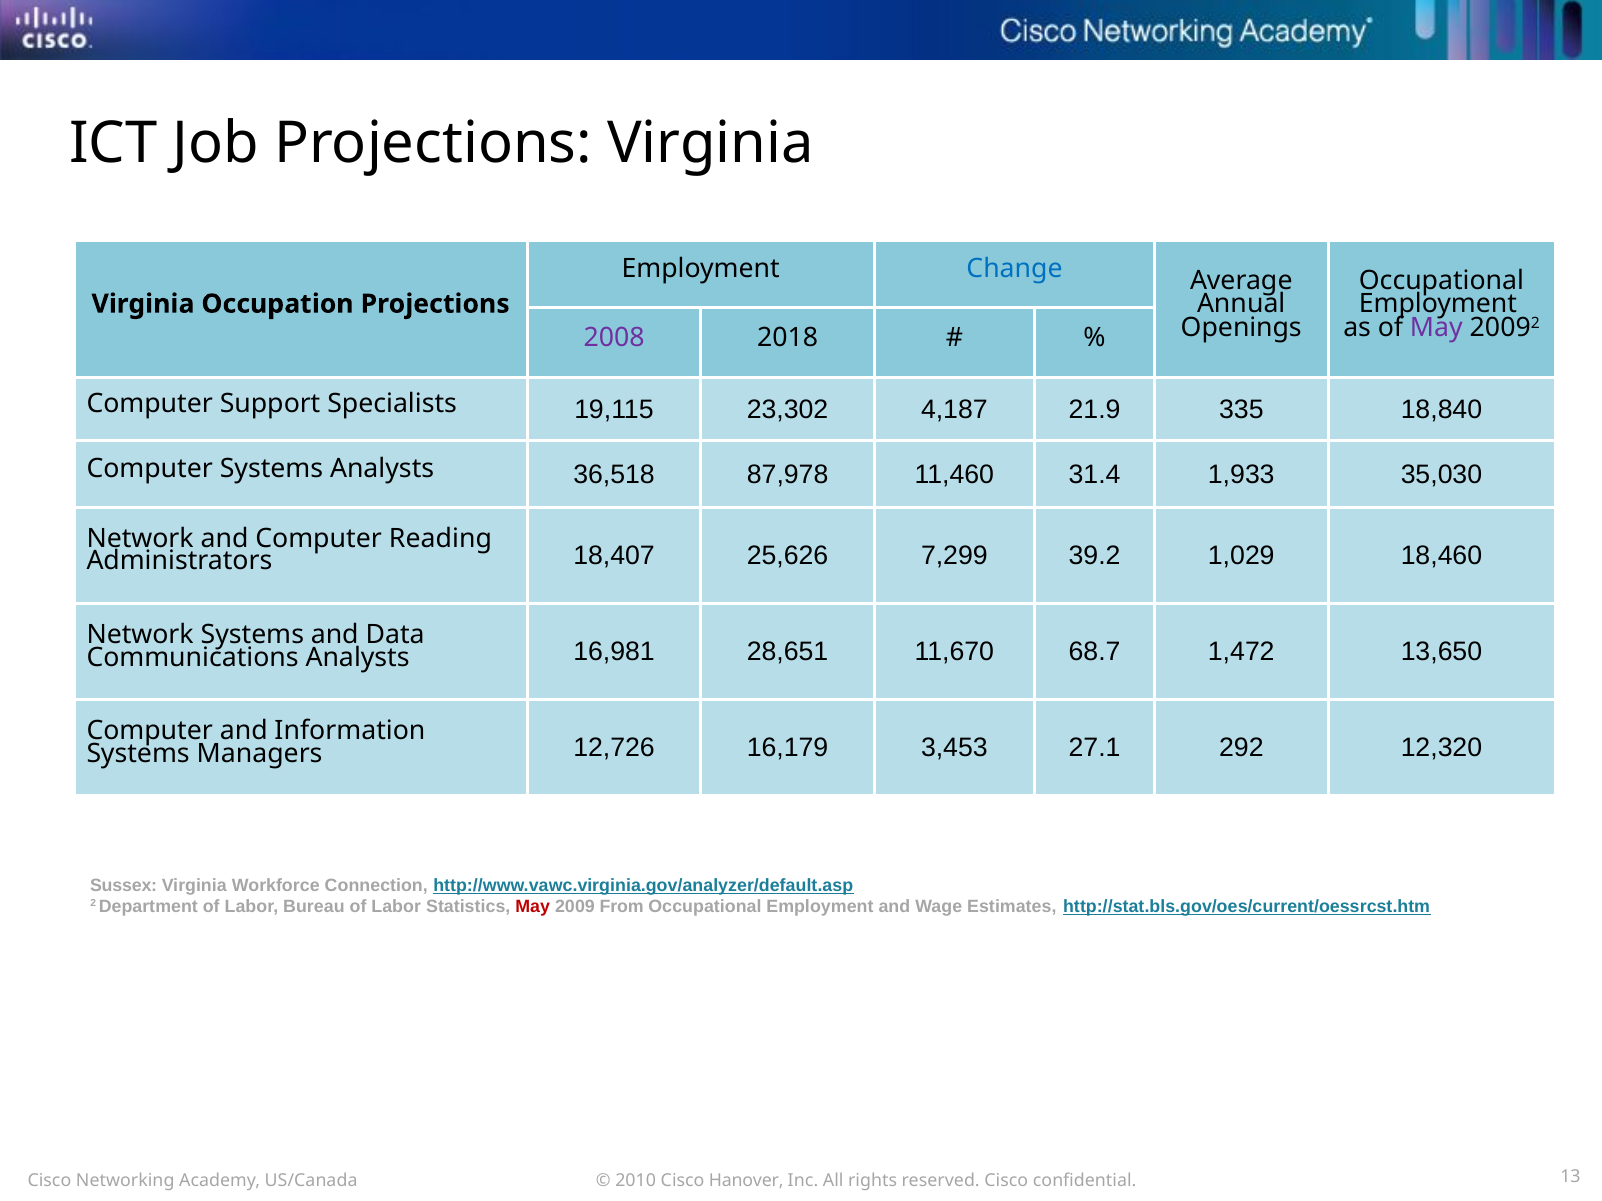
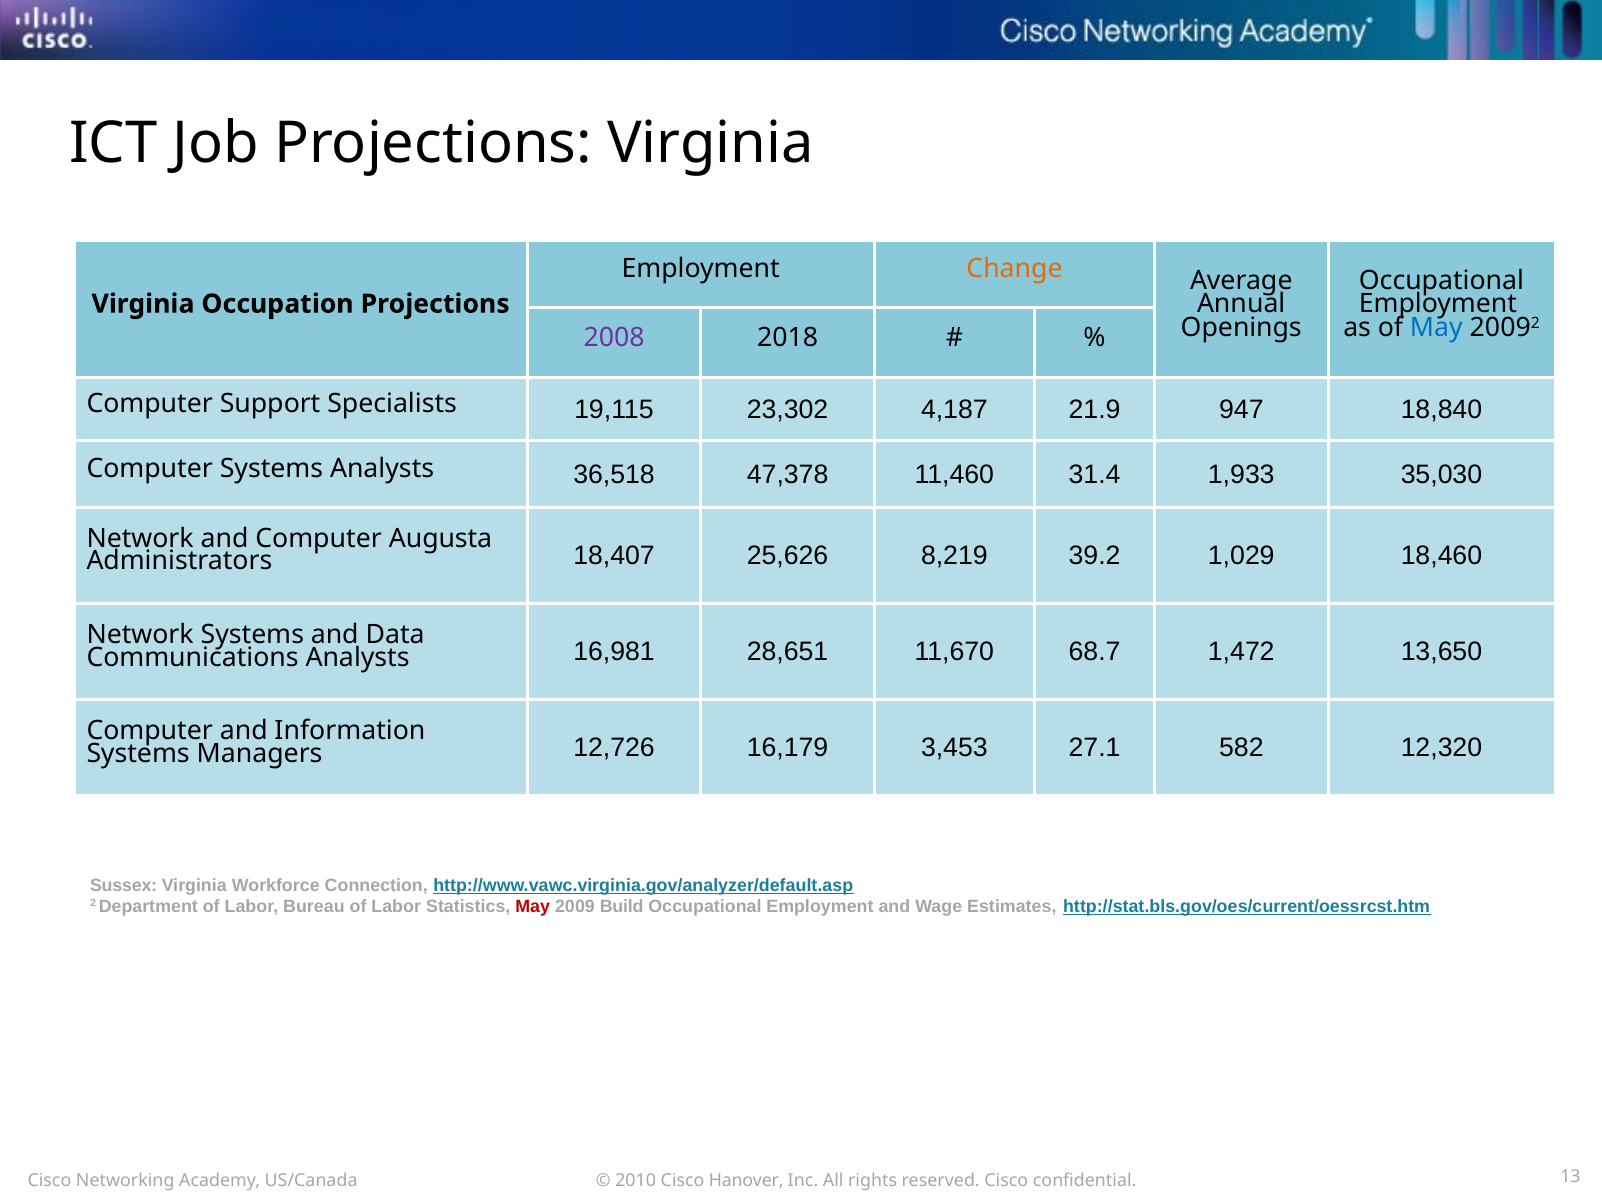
Change colour: blue -> orange
May at (1436, 327) colour: purple -> blue
335: 335 -> 947
87,978: 87,978 -> 47,378
Reading: Reading -> Augusta
7,299: 7,299 -> 8,219
292: 292 -> 582
From: From -> Build
